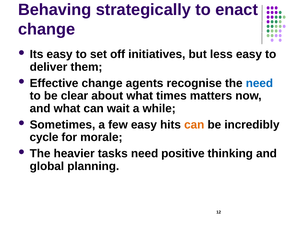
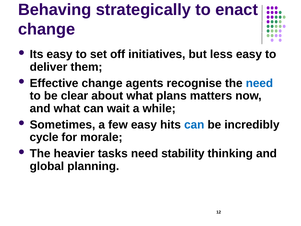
times: times -> plans
can at (194, 125) colour: orange -> blue
positive: positive -> stability
